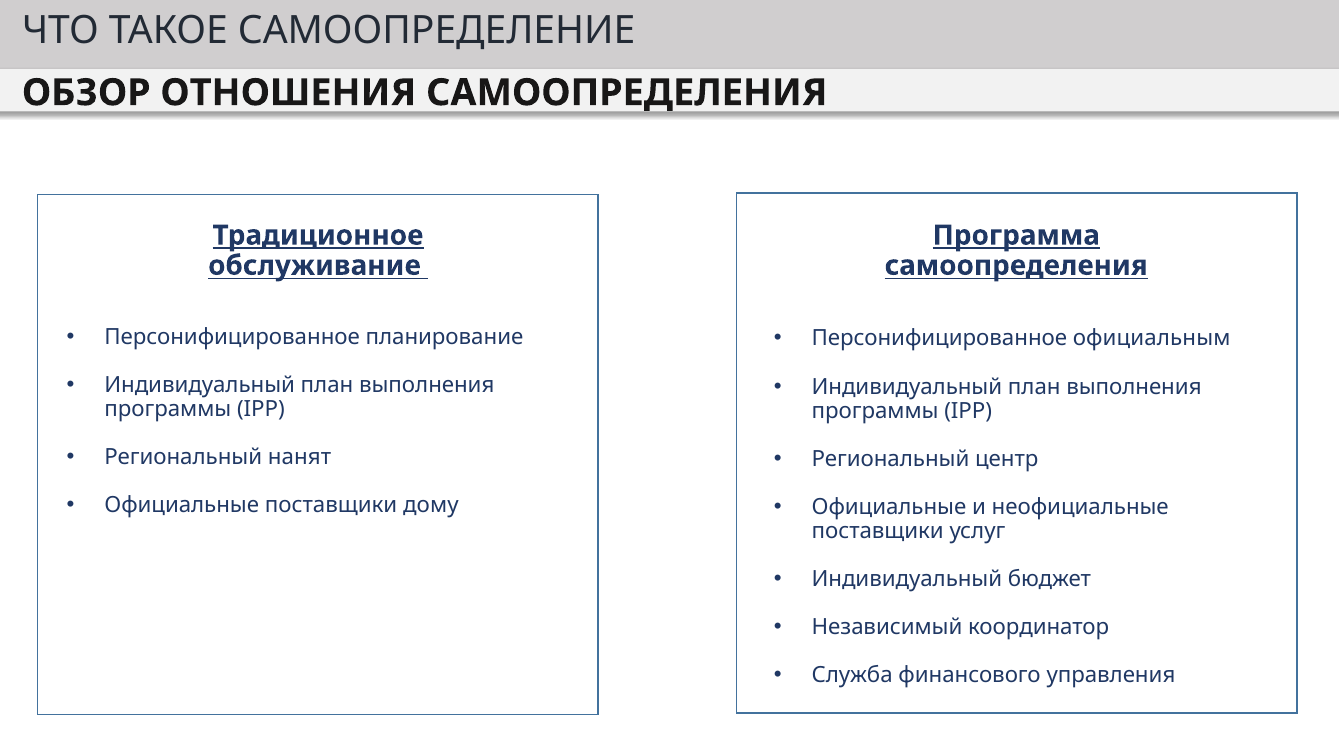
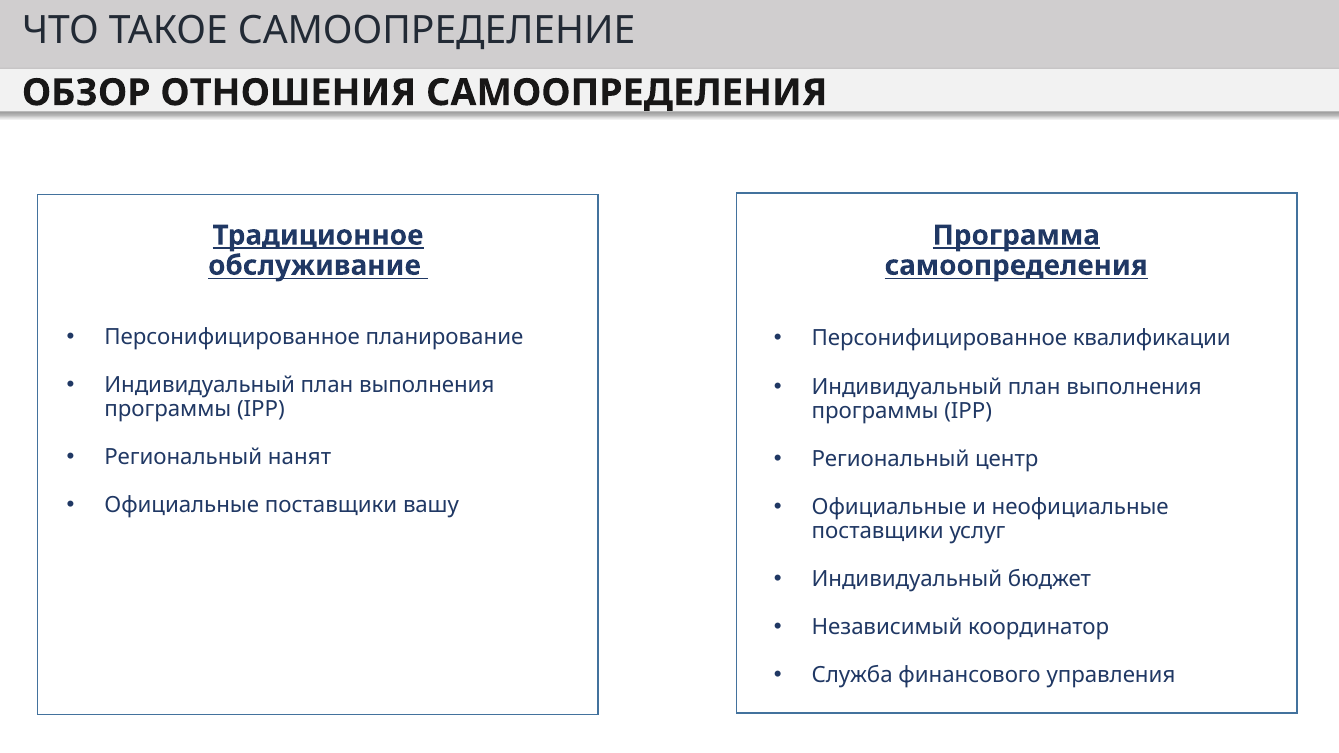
официальным: официальным -> квалификации
дому: дому -> вашу
